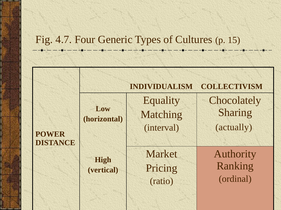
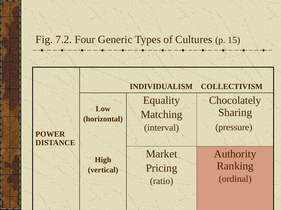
4.7: 4.7 -> 7.2
actually: actually -> pressure
